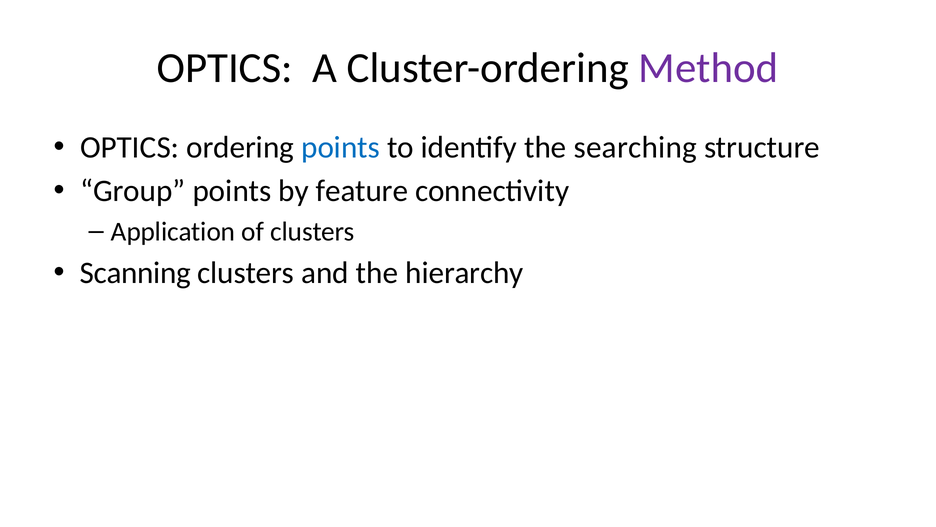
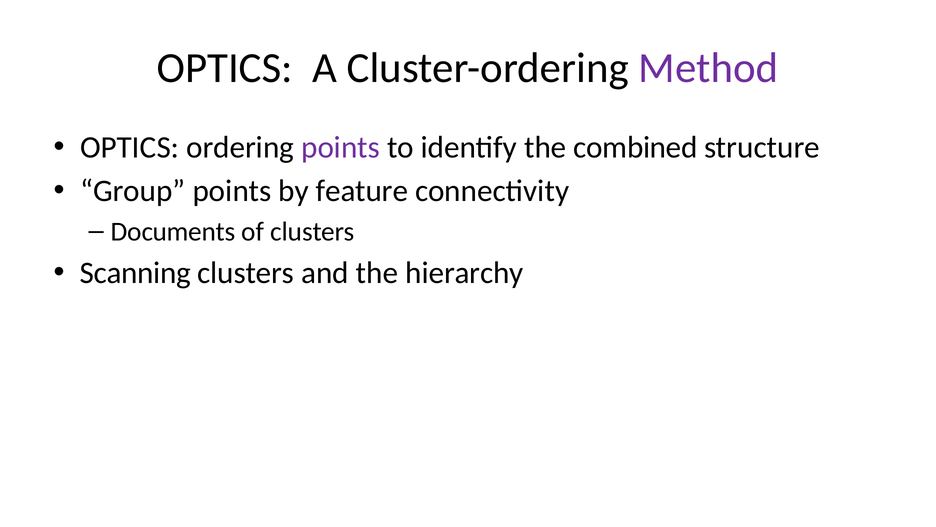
points at (341, 147) colour: blue -> purple
searching: searching -> combined
Application: Application -> Documents
